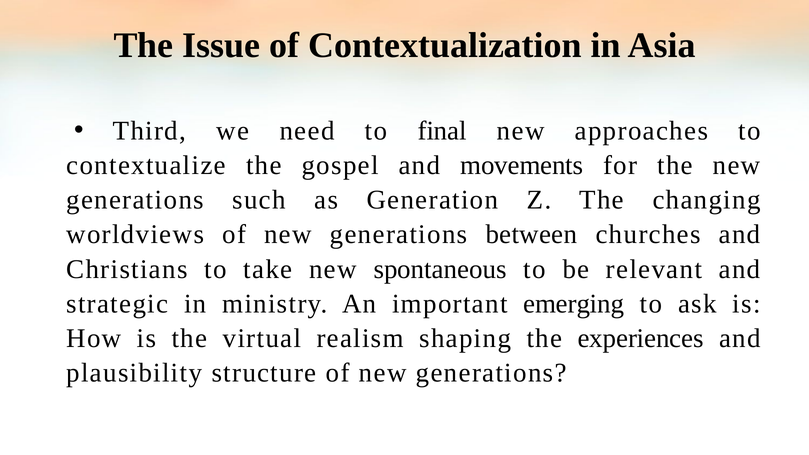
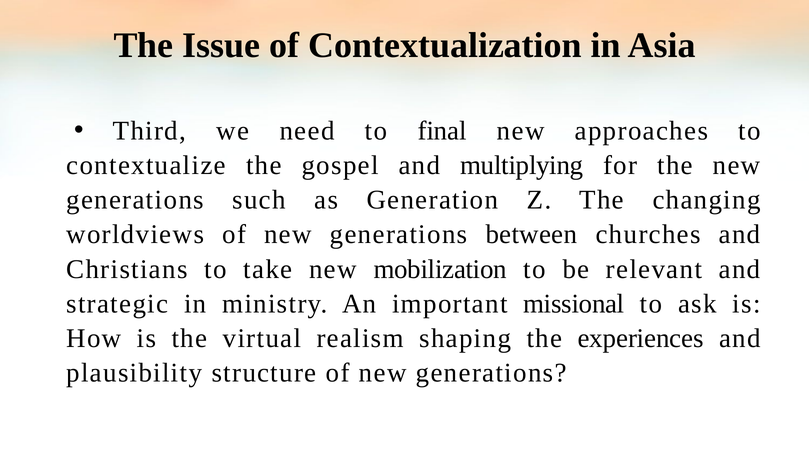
movements: movements -> multiplying
spontaneous: spontaneous -> mobilization
emerging: emerging -> missional
